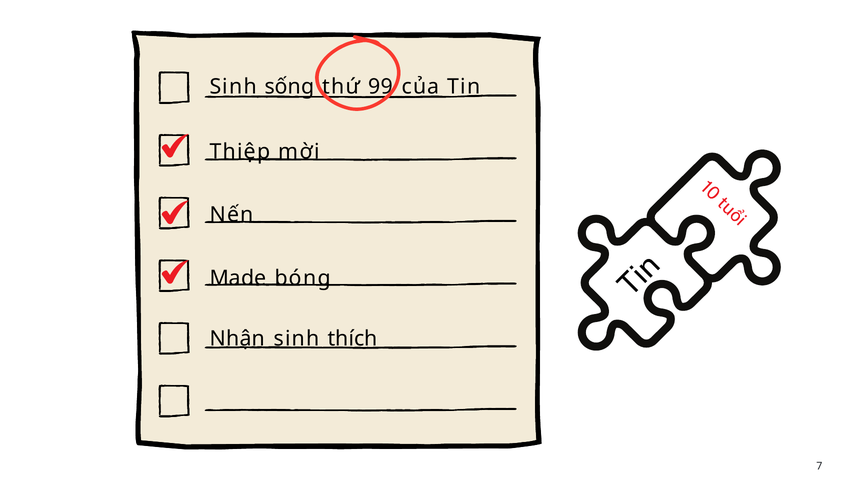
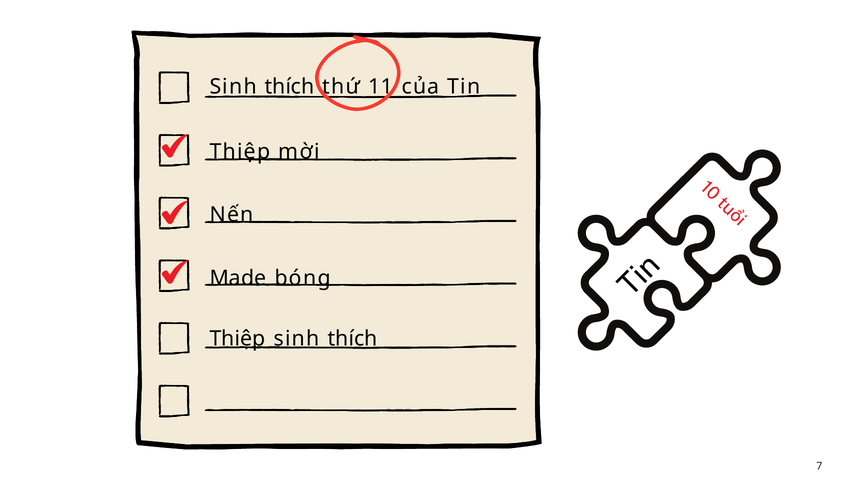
sống at (289, 87): sống -> thích
99: 99 -> 11
Nhận at (237, 339): Nhận -> Thiệp
